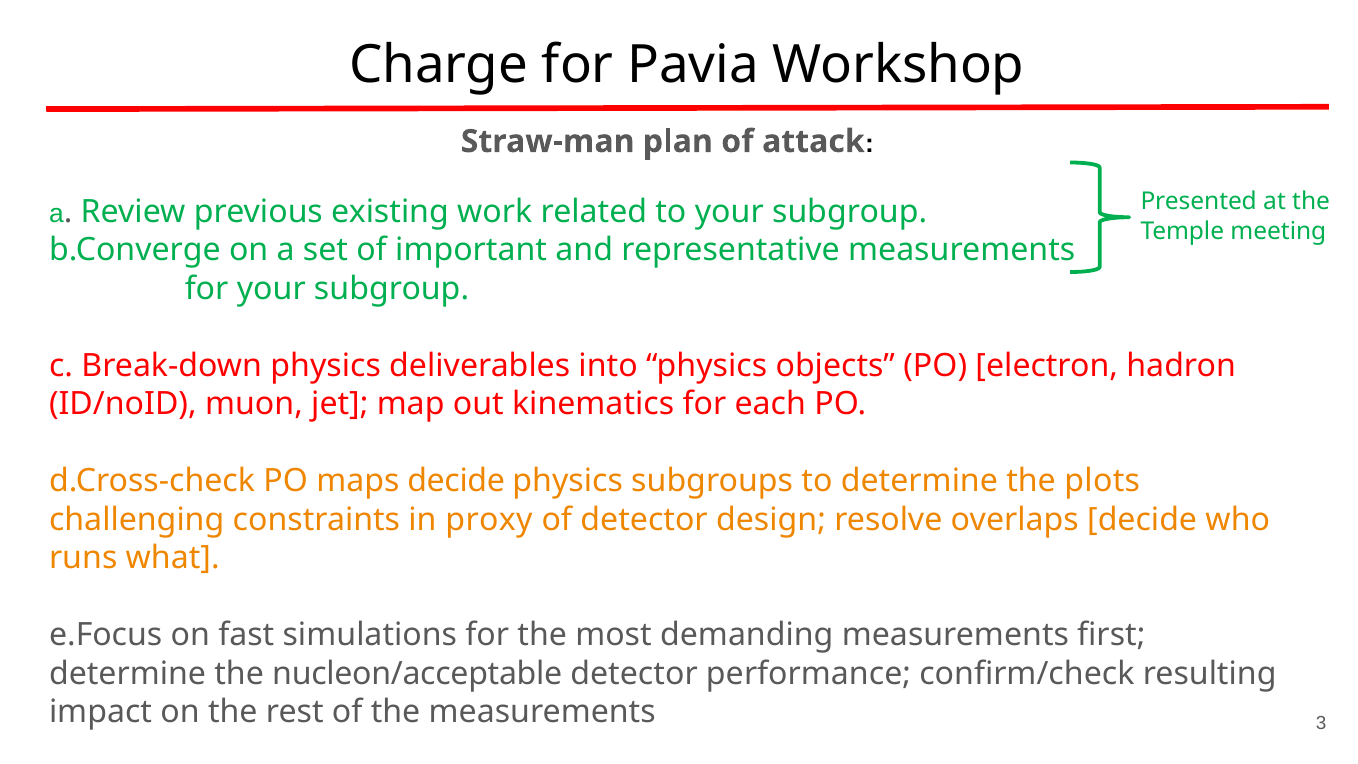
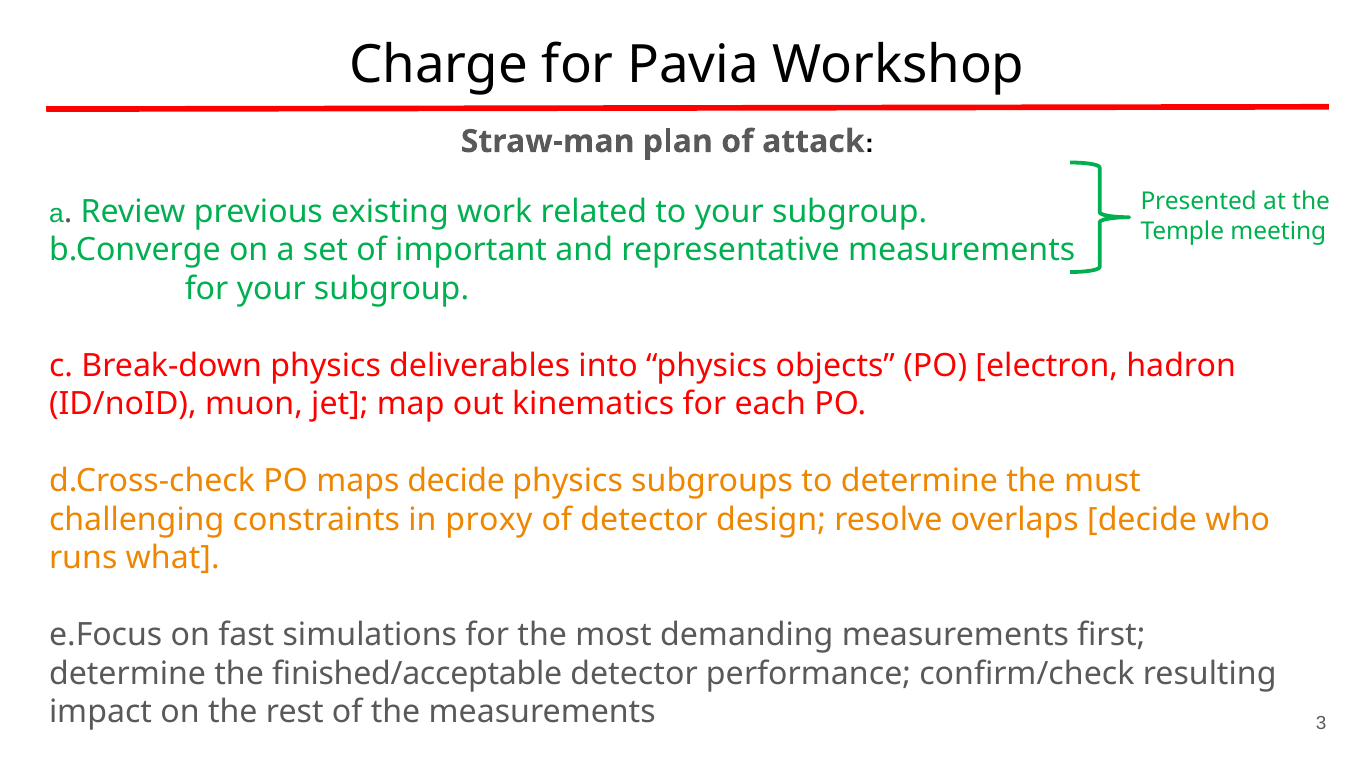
plots: plots -> must
nucleon/acceptable: nucleon/acceptable -> finished/acceptable
